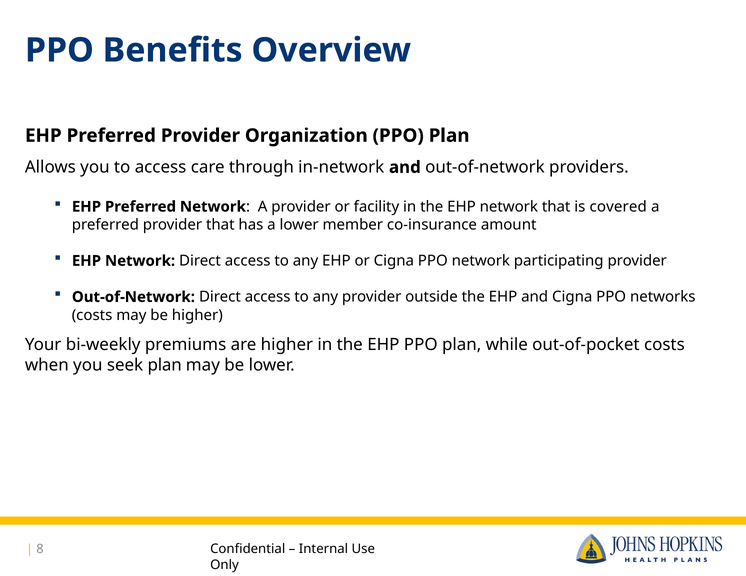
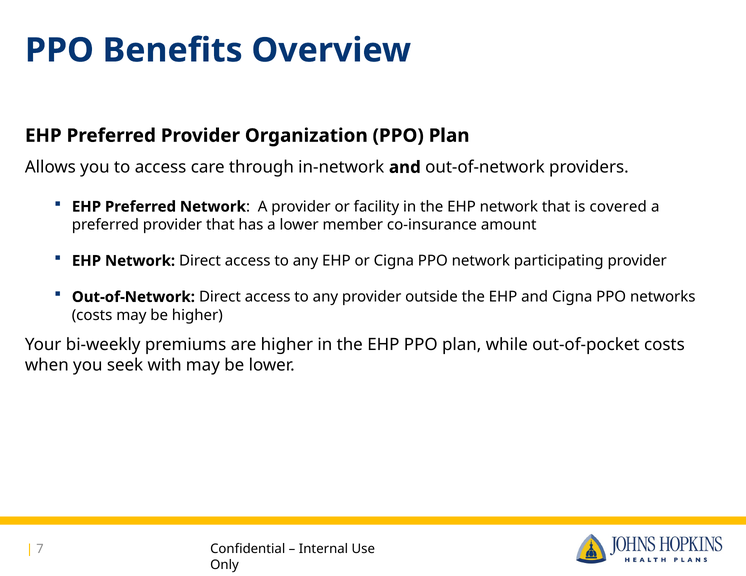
seek plan: plan -> with
8: 8 -> 7
